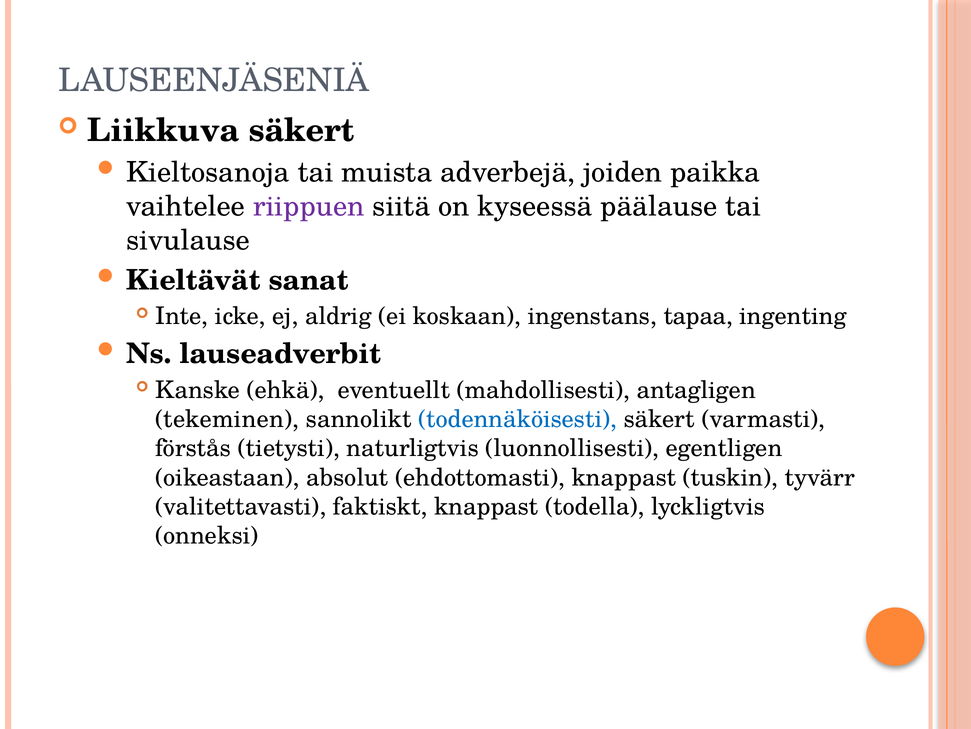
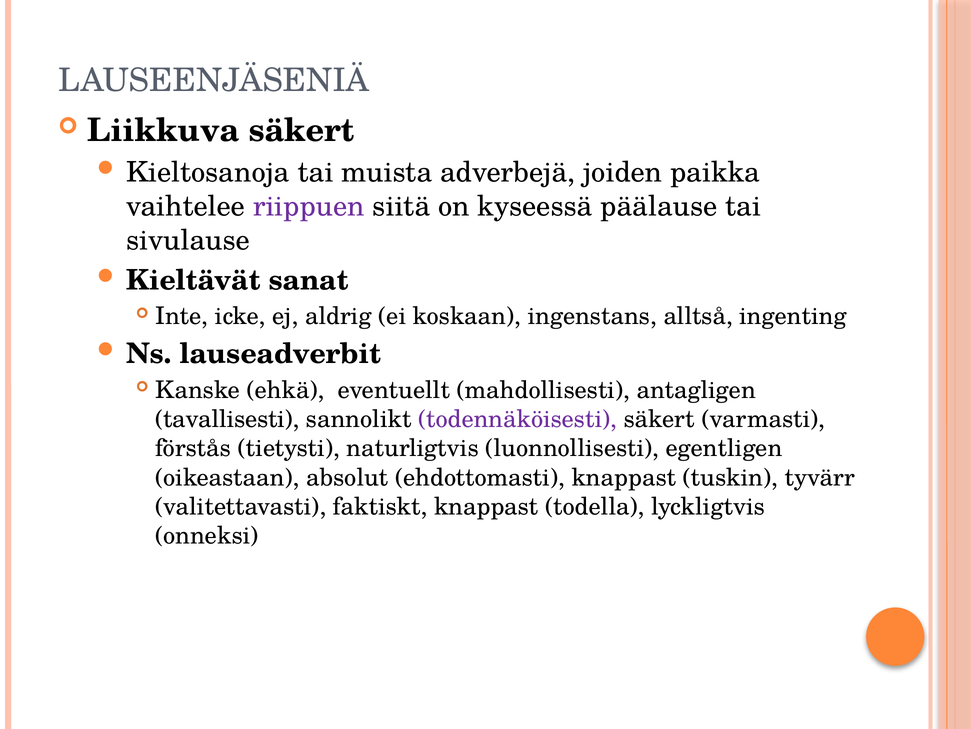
tapaa: tapaa -> alltså
tekeminen: tekeminen -> tavallisesti
todennäköisesti colour: blue -> purple
